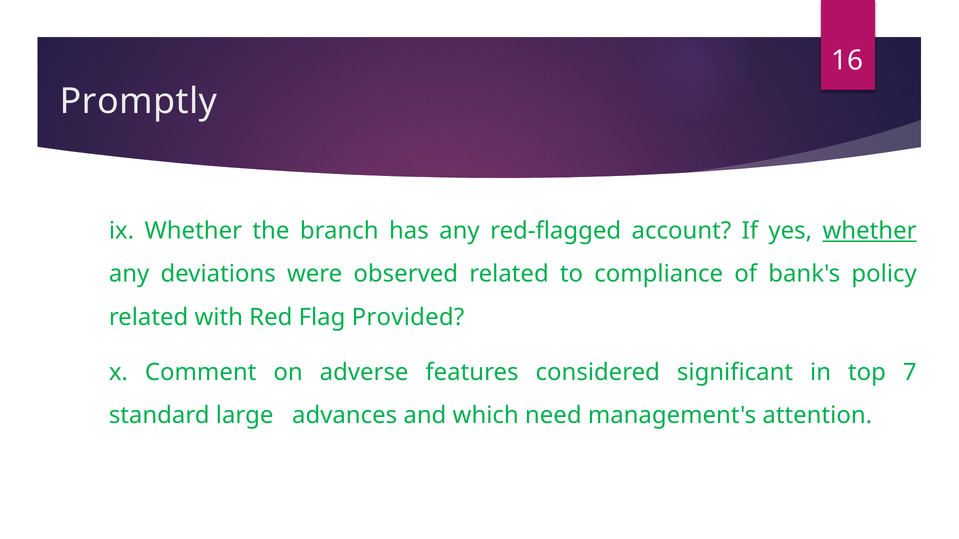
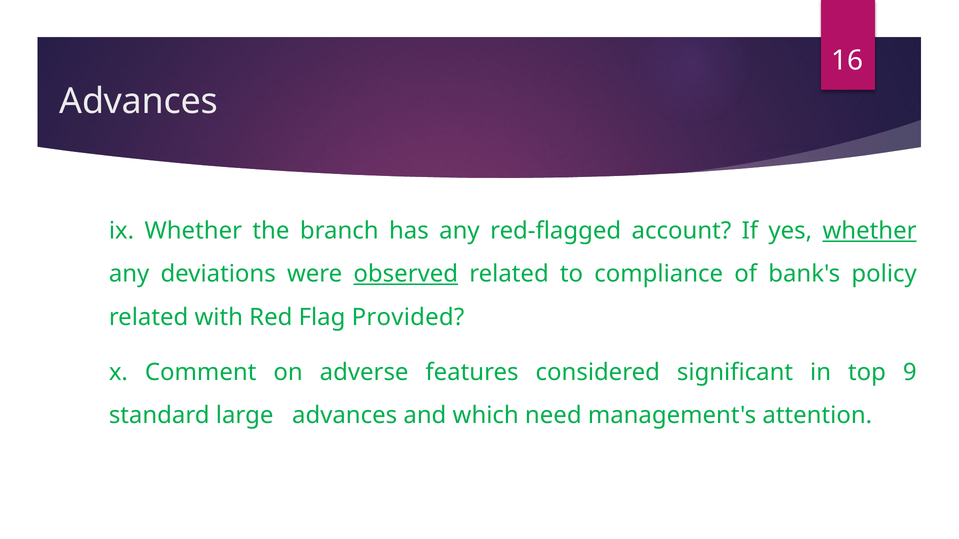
Promptly at (138, 102): Promptly -> Advances
observed underline: none -> present
7: 7 -> 9
